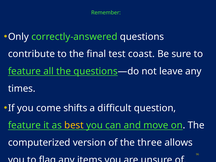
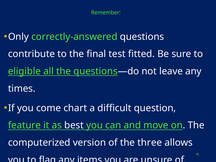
coast: coast -> fitted
feature at (24, 71): feature -> eligible
shifts: shifts -> chart
best colour: yellow -> white
